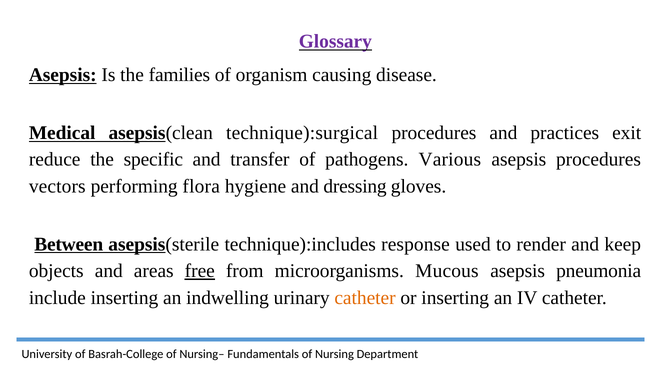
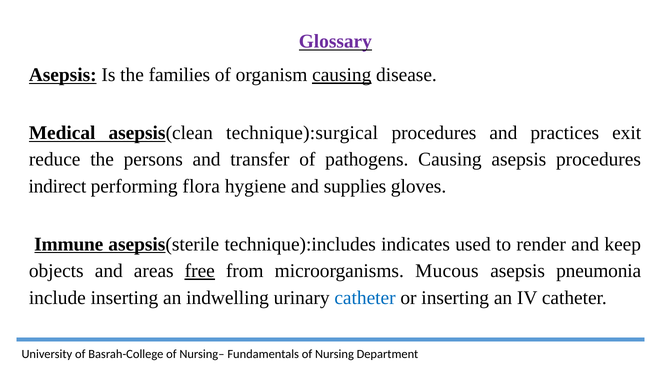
causing at (342, 75) underline: none -> present
specific: specific -> persons
pathogens Various: Various -> Causing
vectors: vectors -> indirect
dressing: dressing -> supplies
Between: Between -> Immune
response: response -> indicates
catheter at (365, 298) colour: orange -> blue
